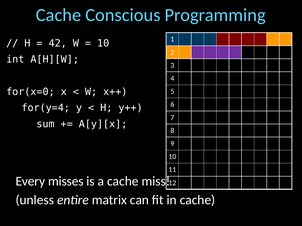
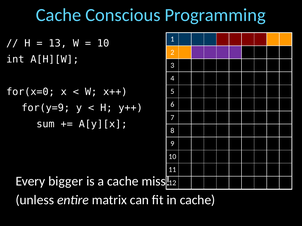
42: 42 -> 13
for(y=4: for(y=4 -> for(y=9
misses: misses -> bigger
